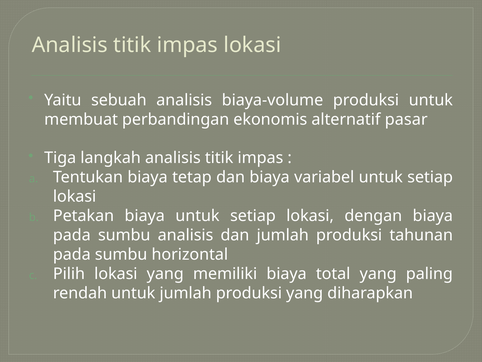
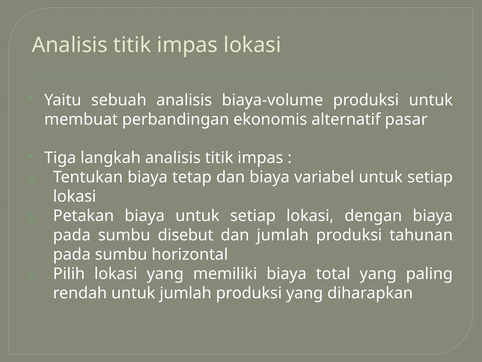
sumbu analisis: analisis -> disebut
